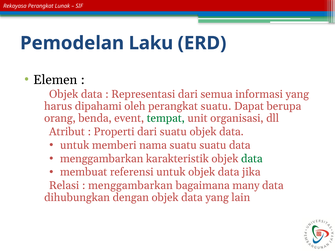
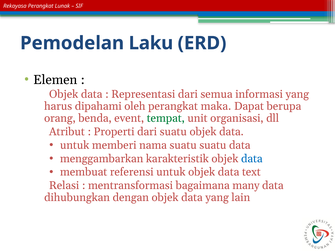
perangkat suatu: suatu -> maka
data at (252, 159) colour: green -> blue
jika: jika -> text
menggambarkan at (130, 186): menggambarkan -> mentransformasi
